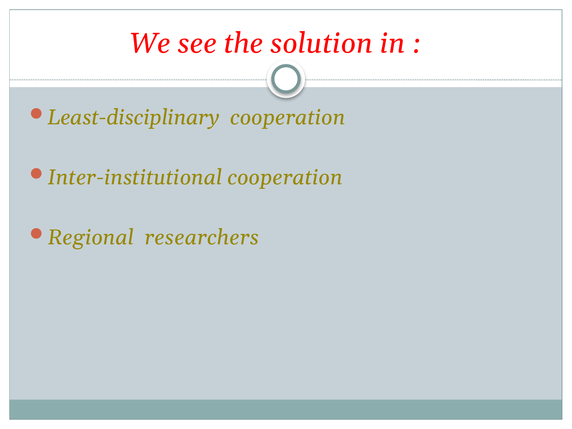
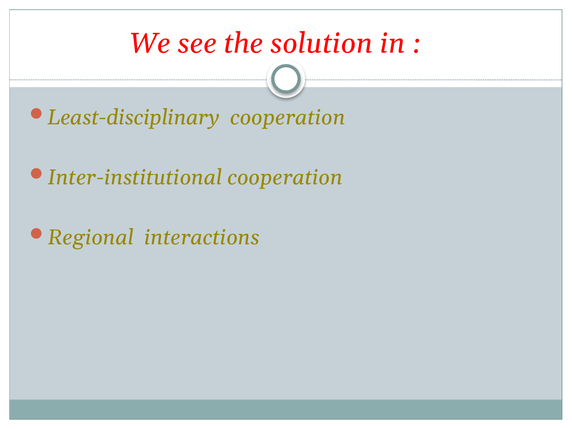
researchers: researchers -> interactions
